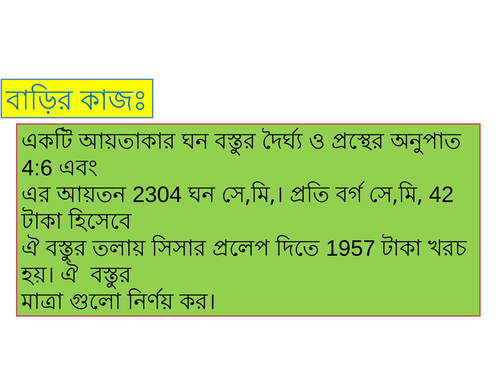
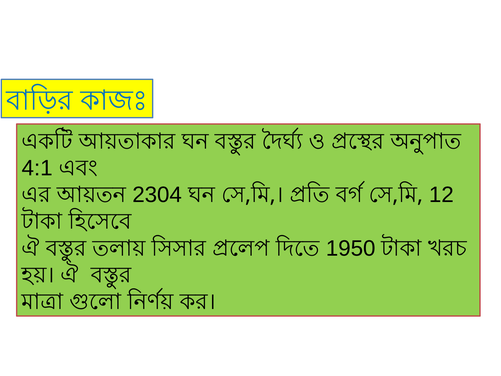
4:6: 4:6 -> 4:1
42: 42 -> 12
1957: 1957 -> 1950
